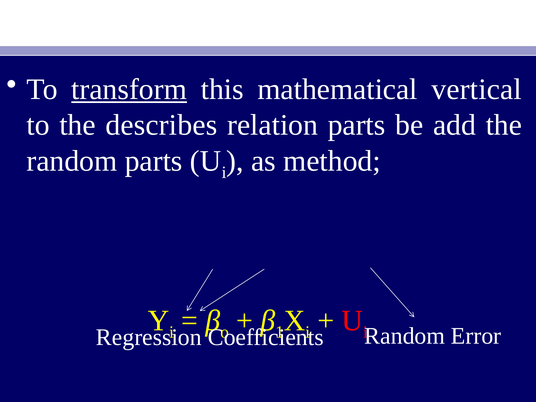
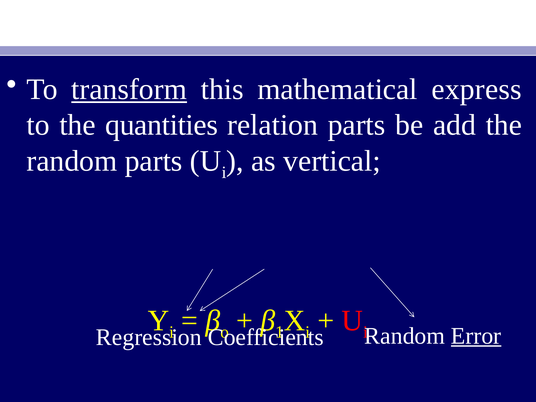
vertical: vertical -> express
describes: describes -> quantities
method: method -> vertical
Error underline: none -> present
